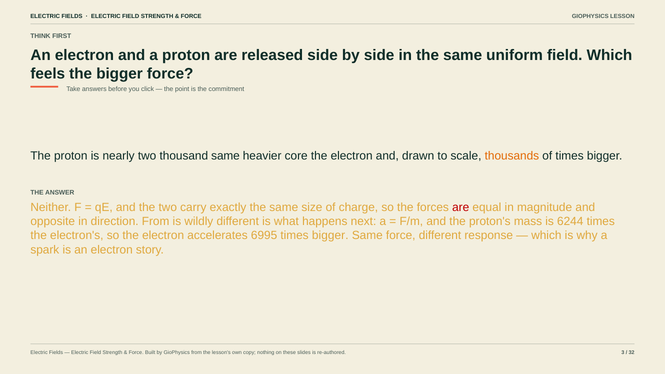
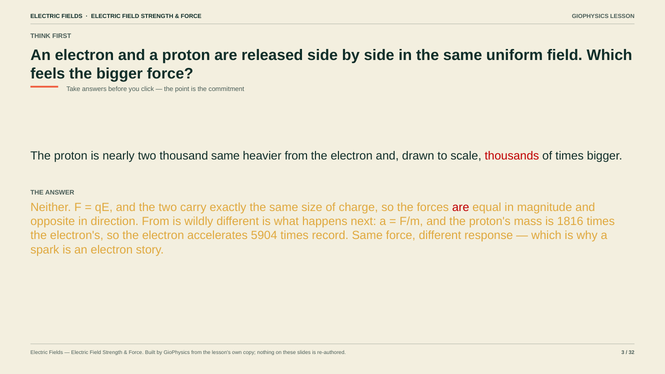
heavier core: core -> from
thousands colour: orange -> red
6244: 6244 -> 1816
6995: 6995 -> 5904
bigger at (330, 236): bigger -> record
